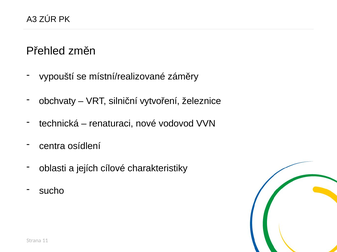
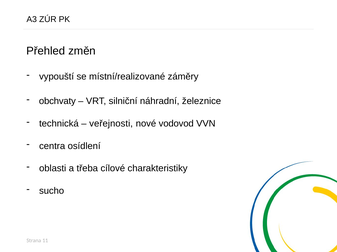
vytvoření: vytvoření -> náhradní
renaturaci: renaturaci -> veřejnosti
jejích: jejích -> třeba
